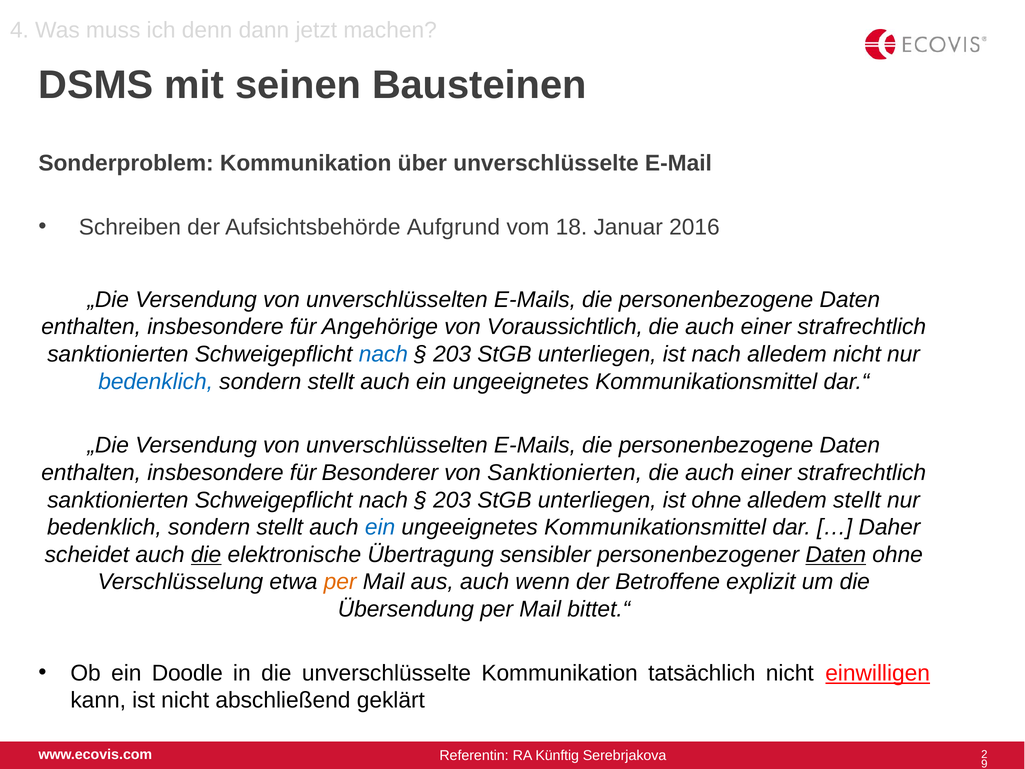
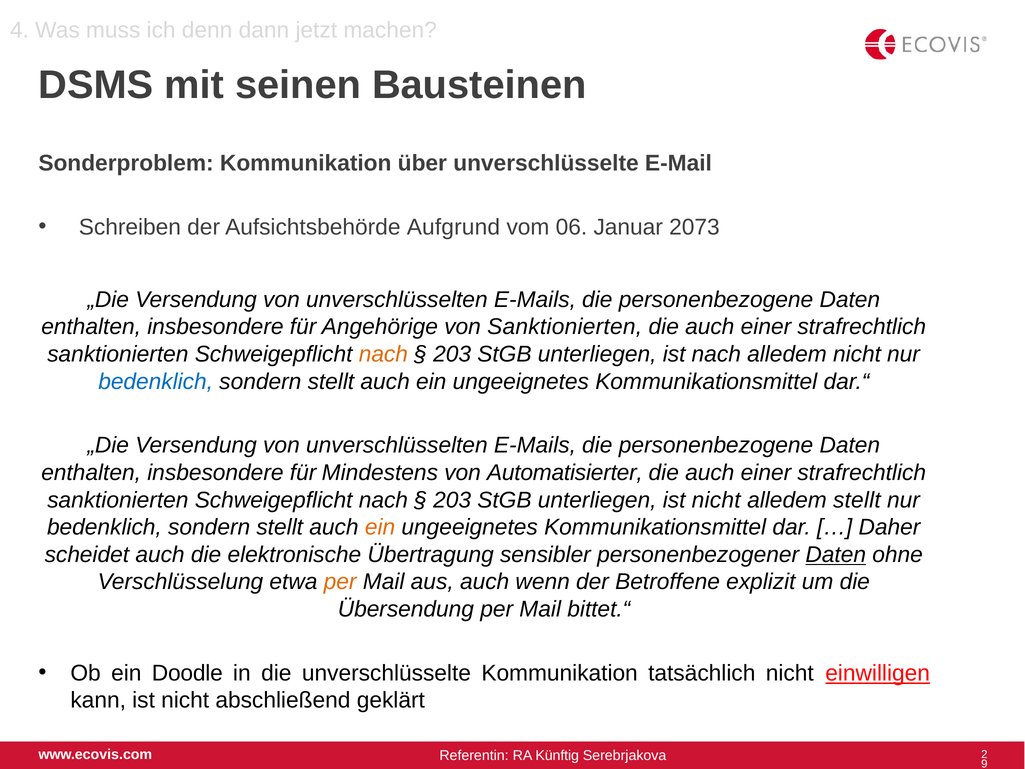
18: 18 -> 06
2016: 2016 -> 2073
von Voraussichtlich: Voraussichtlich -> Sanktionierten
nach at (383, 354) colour: blue -> orange
Besonderer: Besonderer -> Mindestens
von Sanktionierten: Sanktionierten -> Automatisierter
unterliegen ist ohne: ohne -> nicht
ein at (380, 527) colour: blue -> orange
die at (206, 554) underline: present -> none
